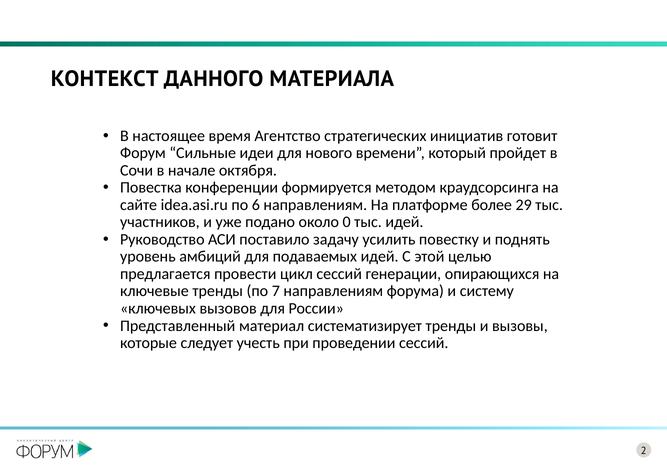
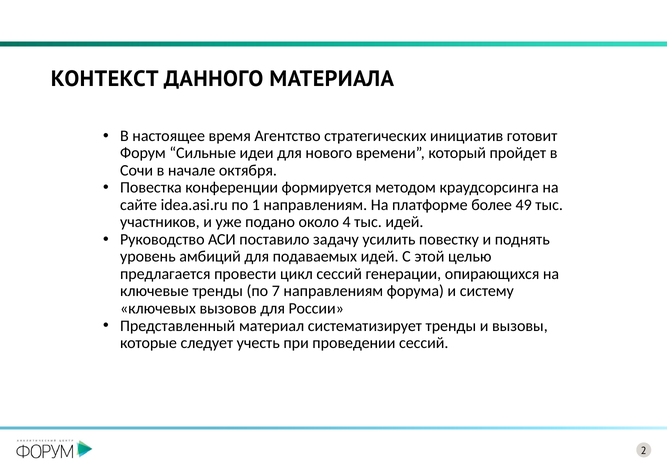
6: 6 -> 1
29: 29 -> 49
0: 0 -> 4
